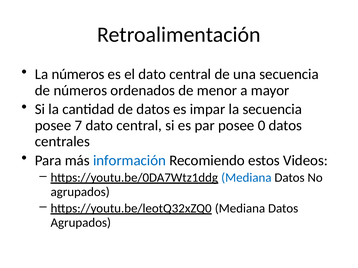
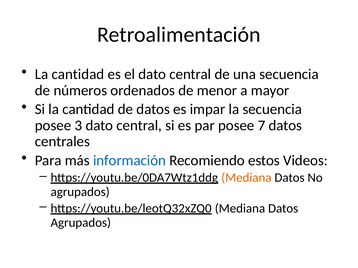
números at (78, 74): números -> cantidad
7: 7 -> 3
0: 0 -> 7
Mediana at (246, 178) colour: blue -> orange
